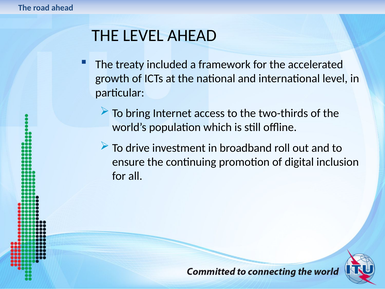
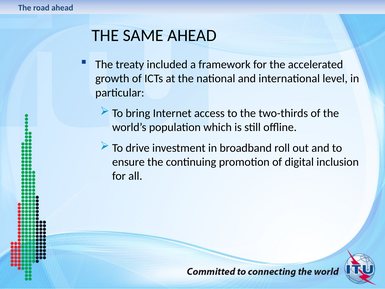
THE LEVEL: LEVEL -> SAME
